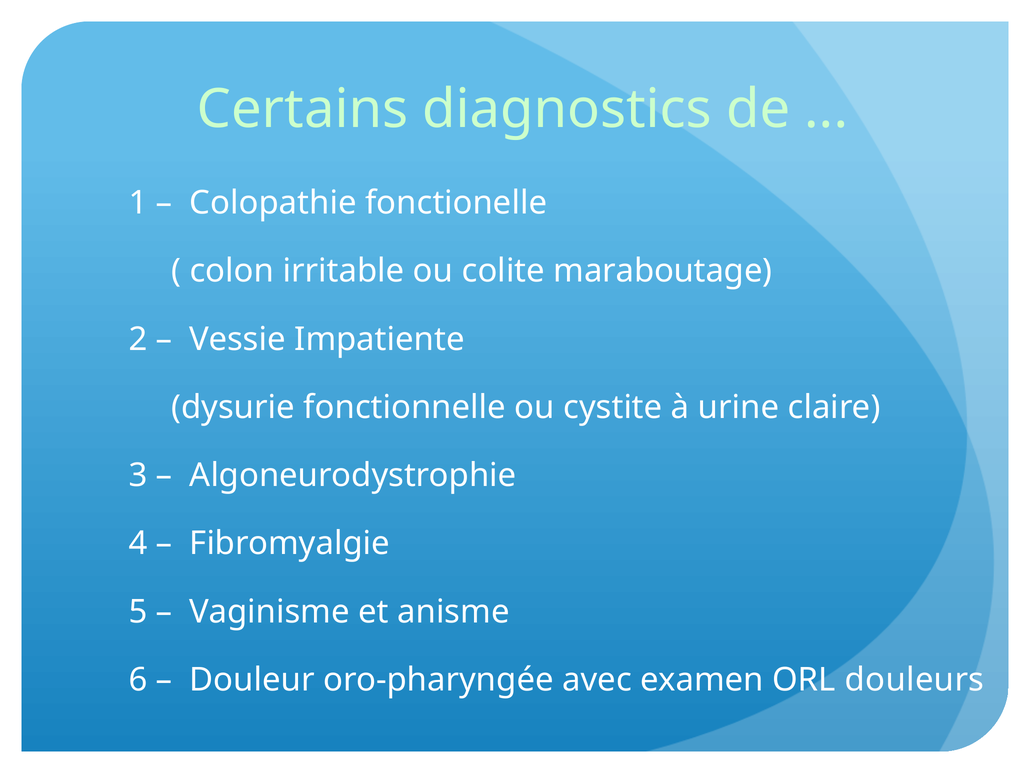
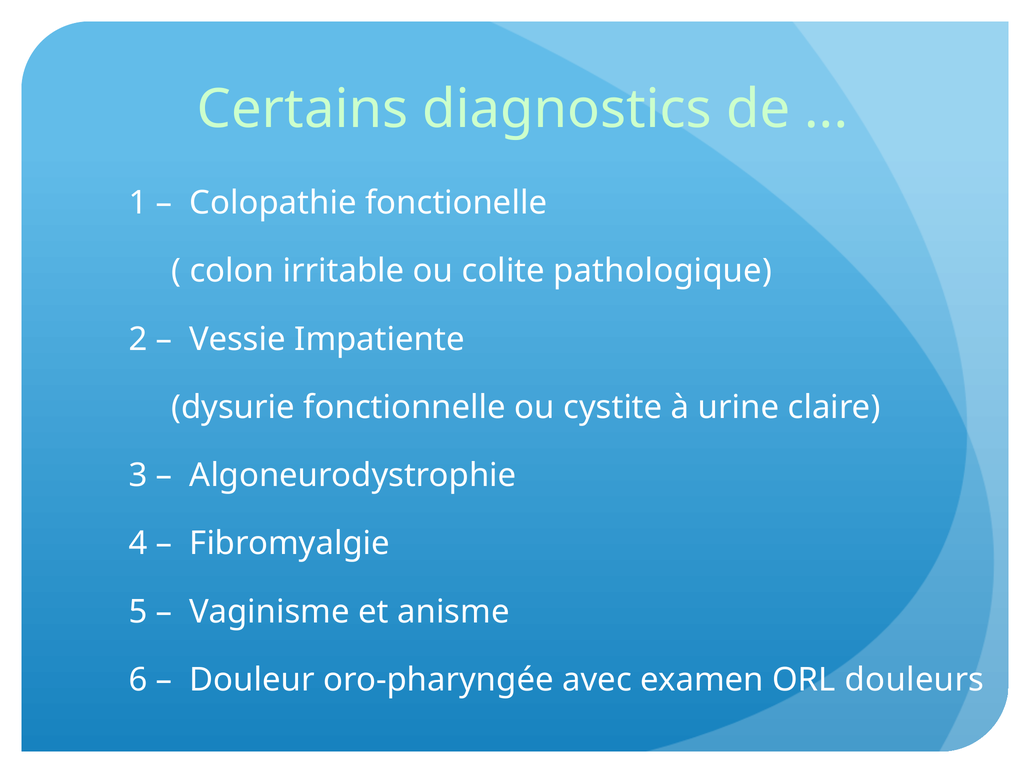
maraboutage: maraboutage -> pathologique
